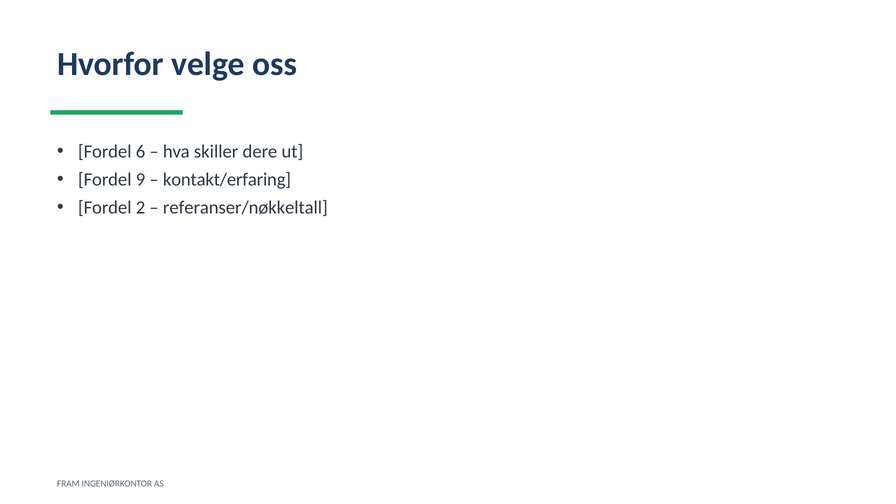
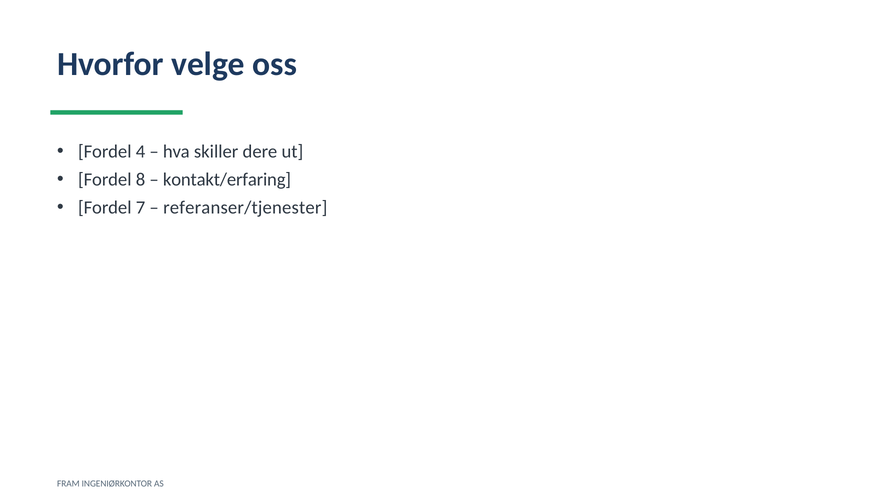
6: 6 -> 4
9: 9 -> 8
2: 2 -> 7
referanser/nøkkeltall: referanser/nøkkeltall -> referanser/tjenester
